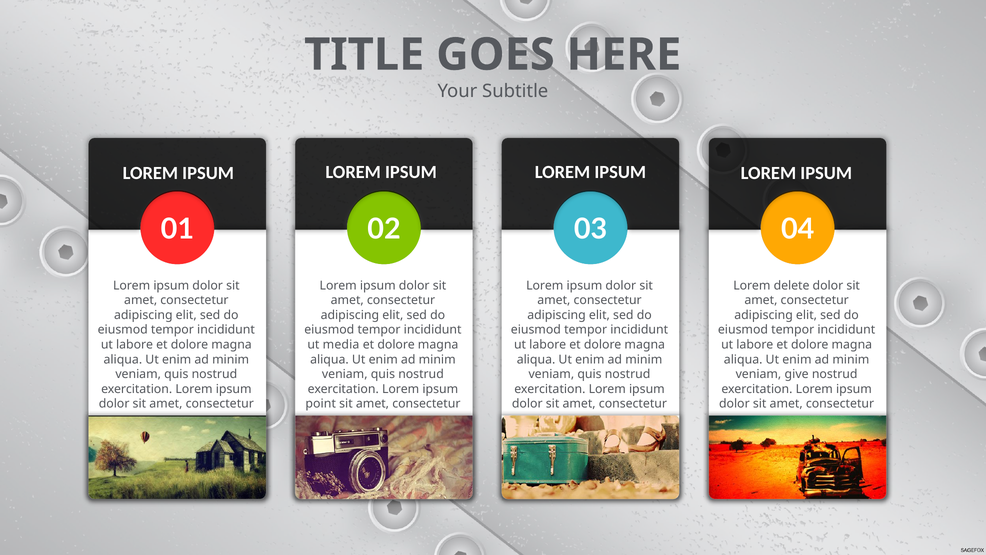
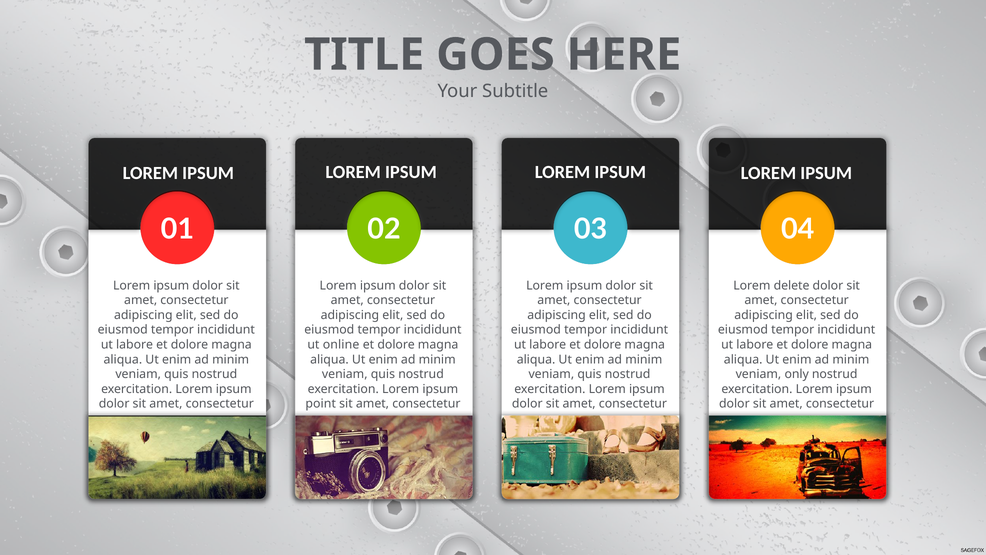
media: media -> online
give: give -> only
